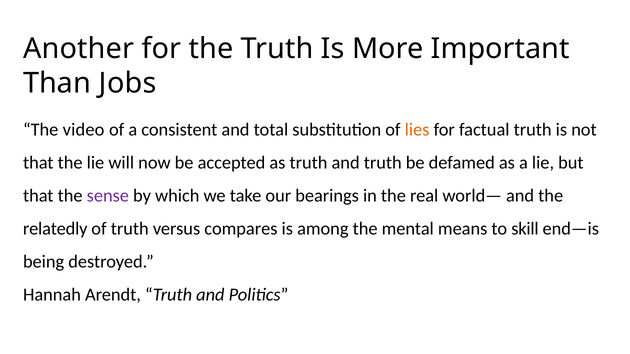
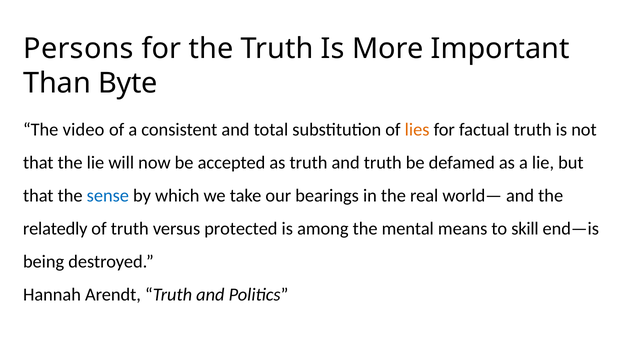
Another: Another -> Persons
Jobs: Jobs -> Byte
sense colour: purple -> blue
compares: compares -> protected
